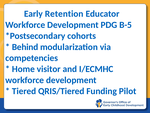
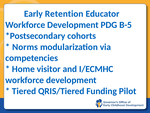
Behind: Behind -> Norms
